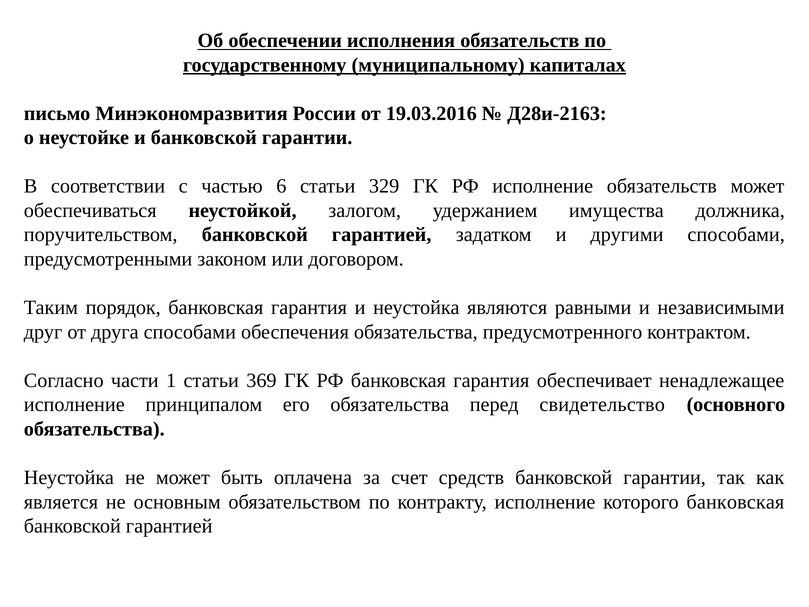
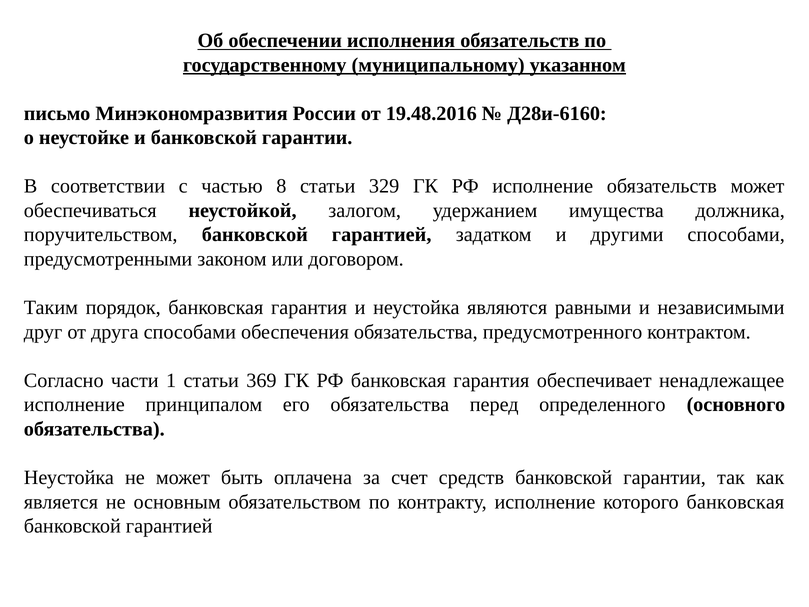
капиталах: капиталах -> указанном
19.03.2016: 19.03.2016 -> 19.48.2016
Д28и-2163: Д28и-2163 -> Д28и-6160
6: 6 -> 8
свидетельство: свидетельство -> определенного
